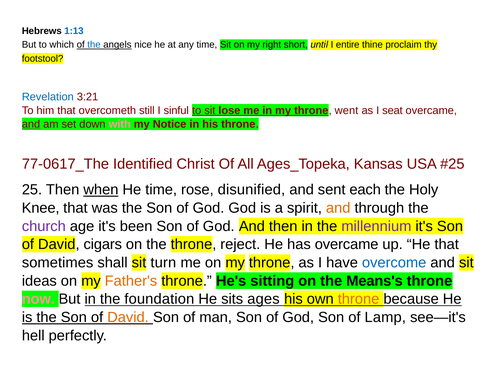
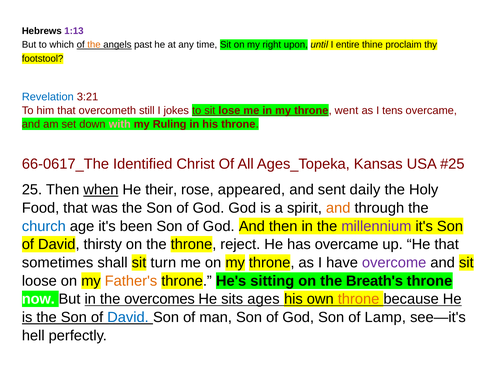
1:13 colour: blue -> purple
the at (94, 45) colour: blue -> orange
nice: nice -> past
short: short -> upon
sinful: sinful -> jokes
seat: seat -> tens
and at (31, 124) underline: present -> none
Notice: Notice -> Ruling
77-0617_The: 77-0617_The -> 66-0617_The
He time: time -> their
disunified: disunified -> appeared
each: each -> daily
Knee: Knee -> Food
church colour: purple -> blue
cigars: cigars -> thirsty
overcome colour: blue -> purple
ideas: ideas -> loose
Means's: Means's -> Breath's
now colour: pink -> white
foundation: foundation -> overcomes
David at (128, 317) colour: orange -> blue
